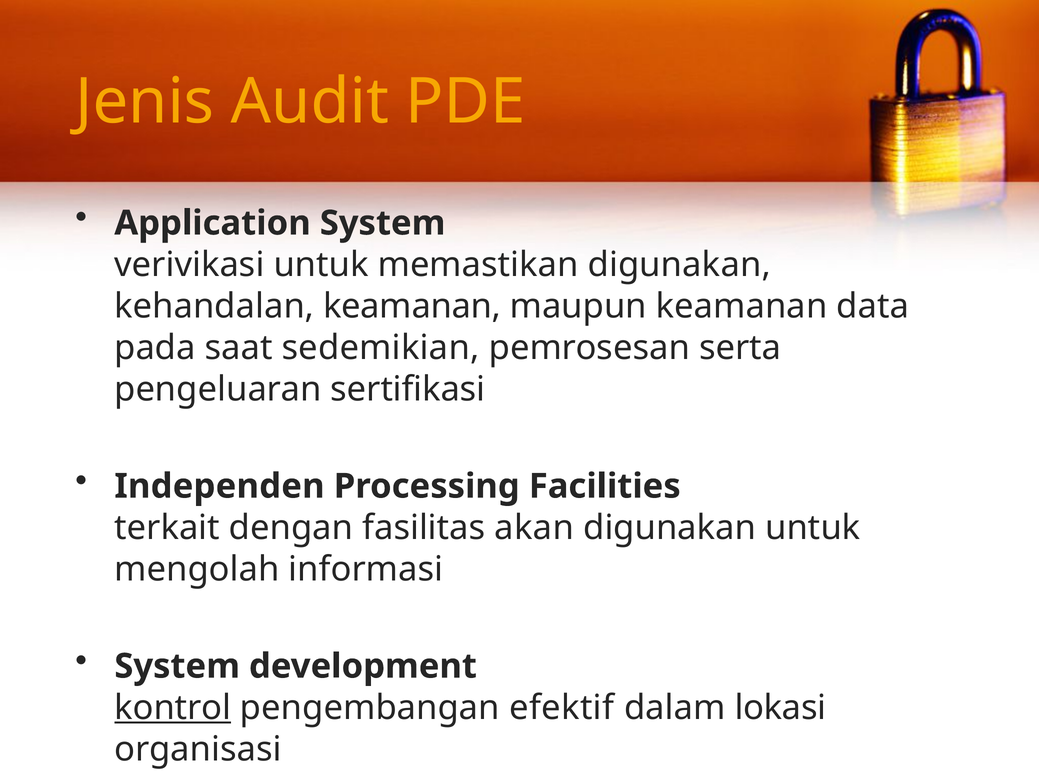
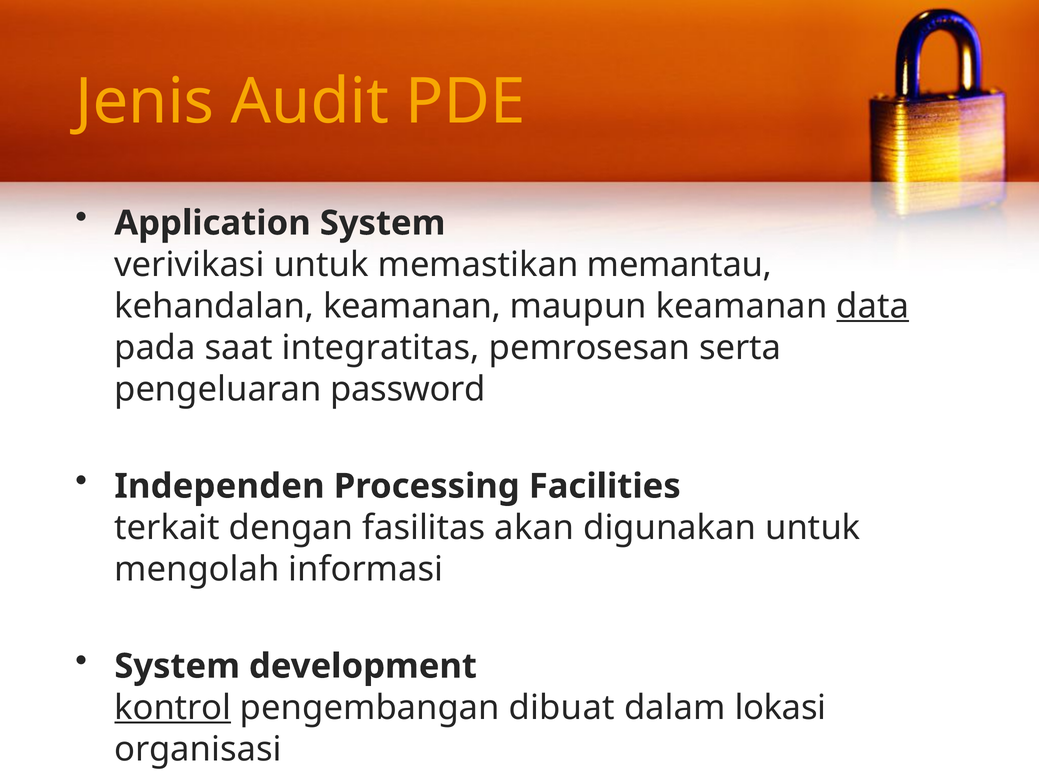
memastikan digunakan: digunakan -> memantau
data underline: none -> present
sedemikian: sedemikian -> integratitas
sertifikasi: sertifikasi -> password
efektif: efektif -> dibuat
